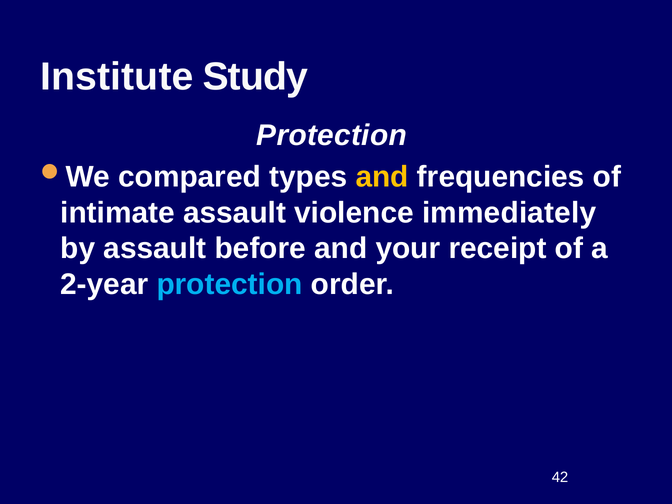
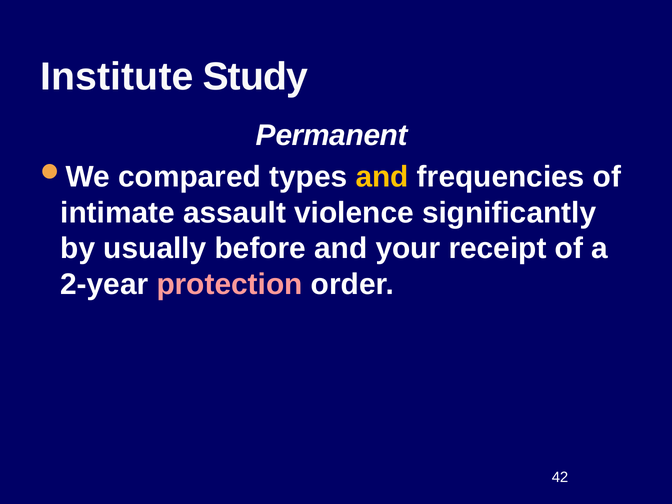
Protection at (332, 135): Protection -> Permanent
immediately: immediately -> significantly
by assault: assault -> usually
protection at (230, 284) colour: light blue -> pink
